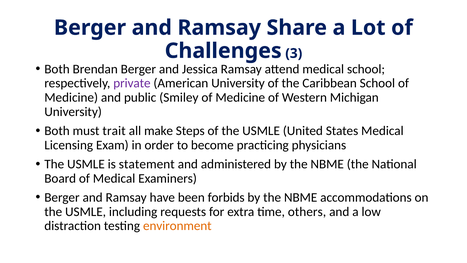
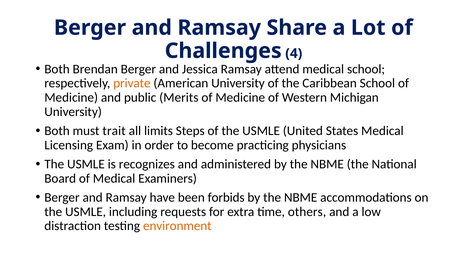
3: 3 -> 4
private colour: purple -> orange
Smiley: Smiley -> Merits
make: make -> limits
statement: statement -> recognizes
